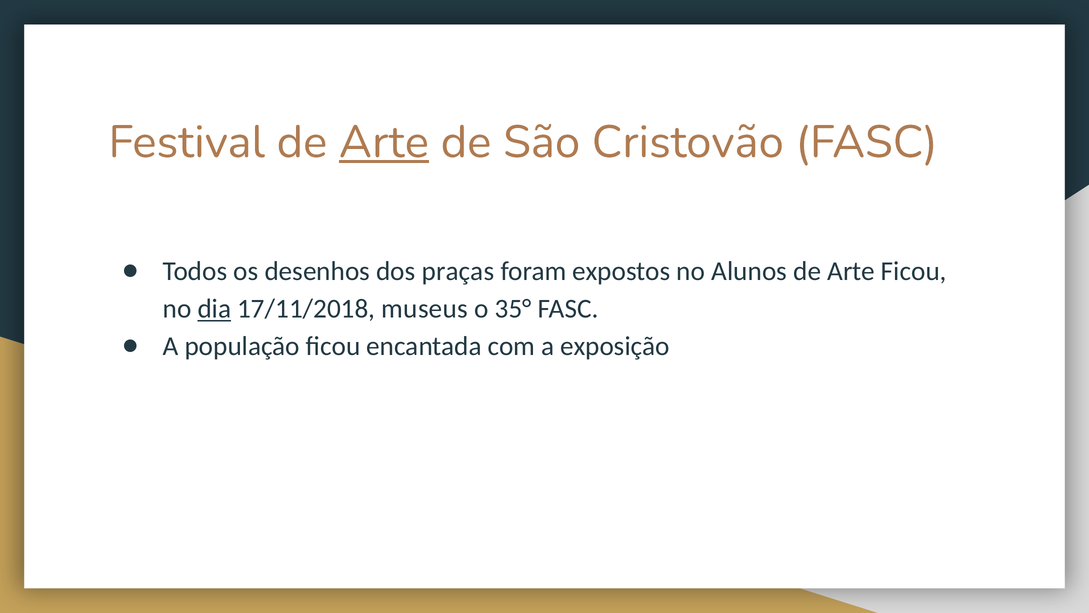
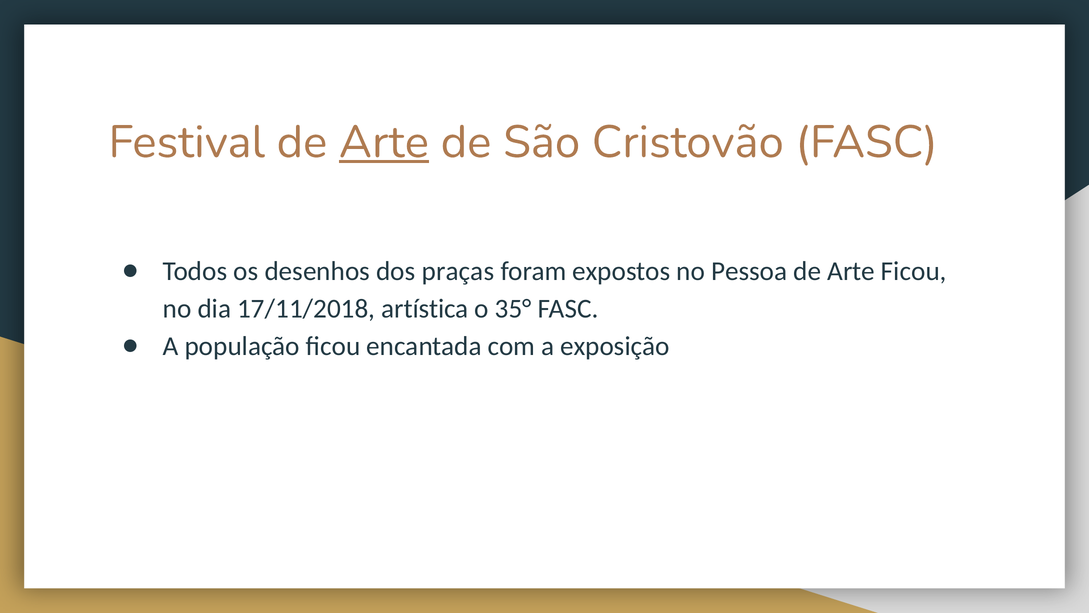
Alunos: Alunos -> Pessoa
dia underline: present -> none
museus: museus -> artística
